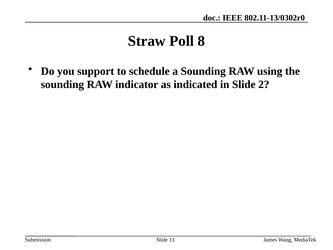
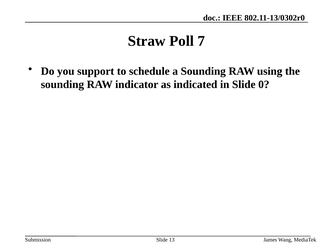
8: 8 -> 7
2: 2 -> 0
